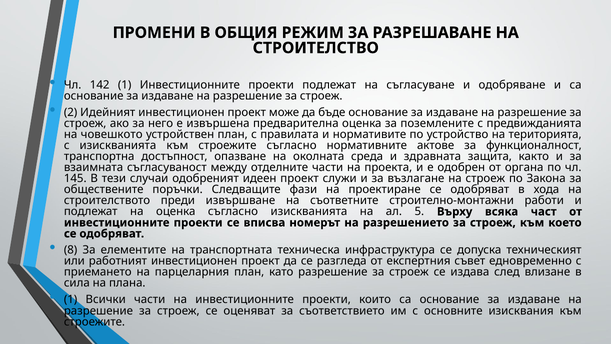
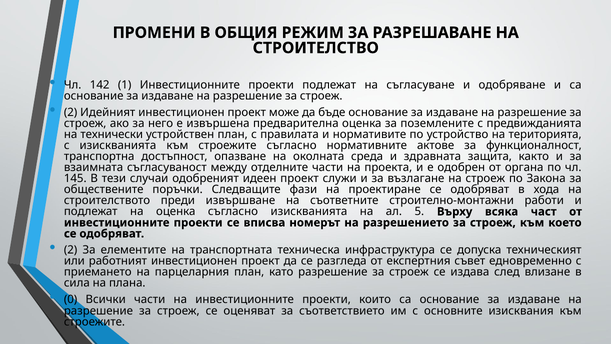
човешкото: човешкото -> технически
8 at (71, 250): 8 -> 2
1 at (71, 299): 1 -> 0
